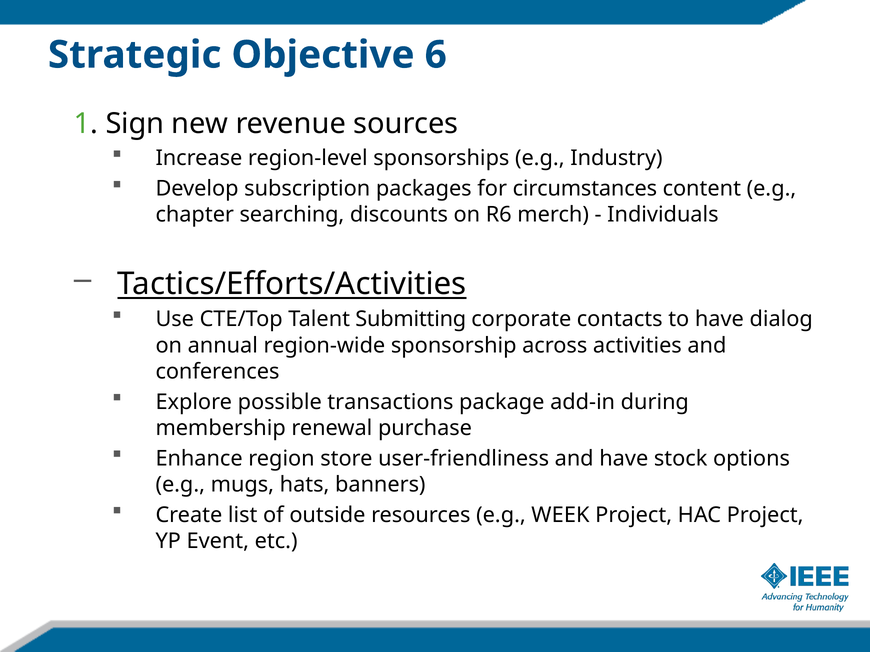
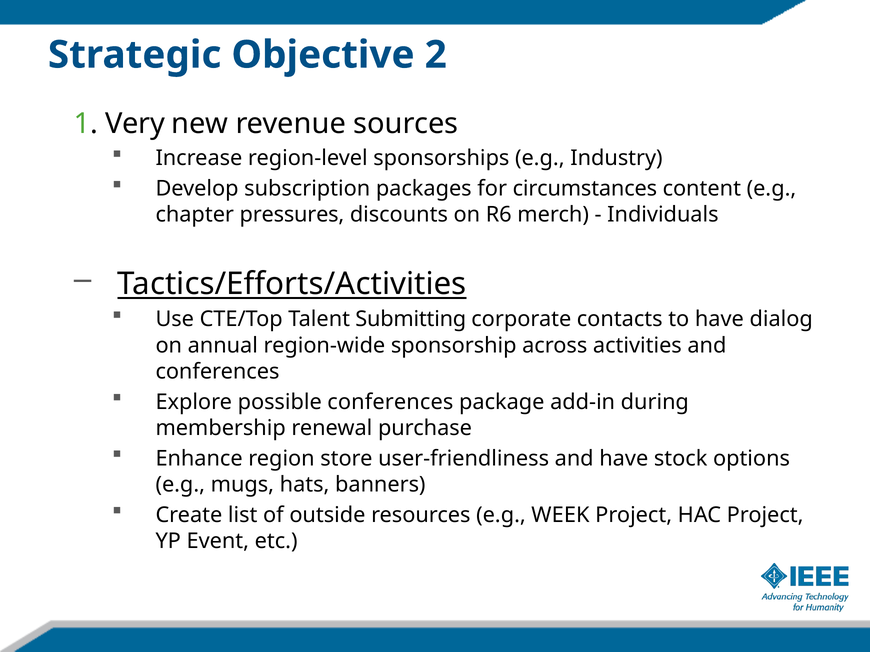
6: 6 -> 2
Sign: Sign -> Very
searching: searching -> pressures
possible transactions: transactions -> conferences
